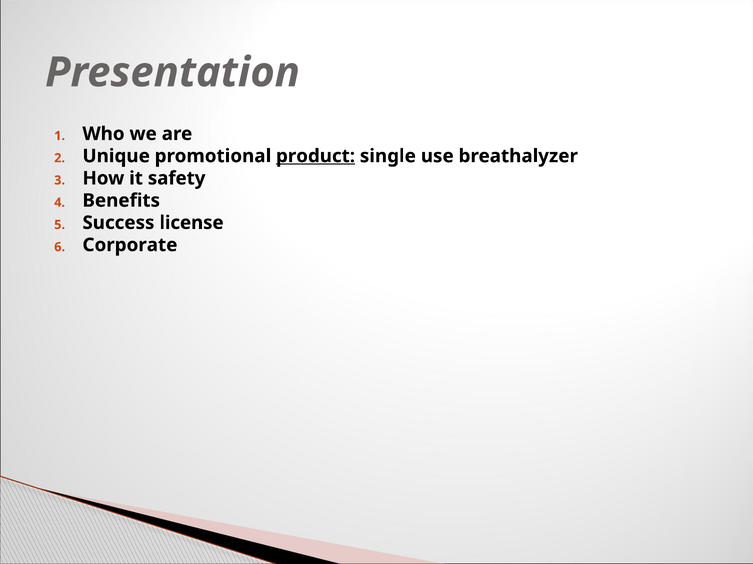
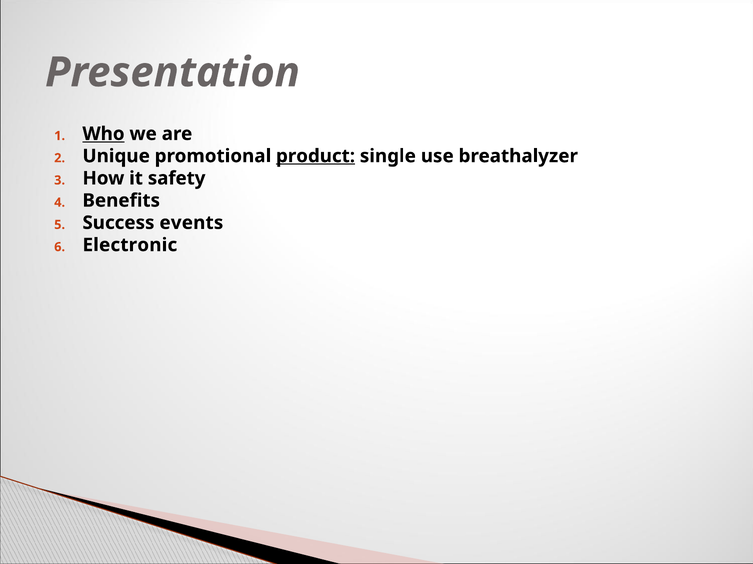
Who underline: none -> present
license: license -> events
Corporate: Corporate -> Electronic
